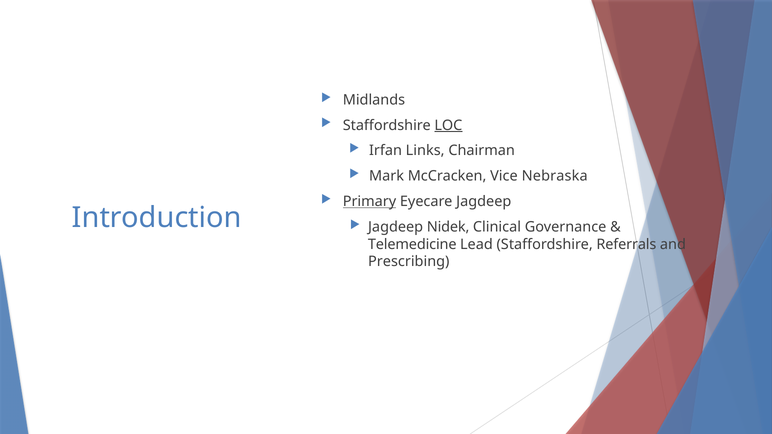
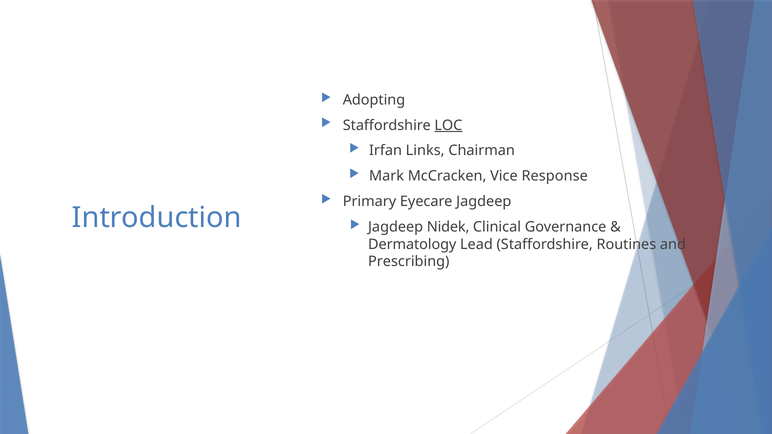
Midlands: Midlands -> Adopting
Nebraska: Nebraska -> Response
Primary underline: present -> none
Telemedicine: Telemedicine -> Dermatology
Referrals: Referrals -> Routines
